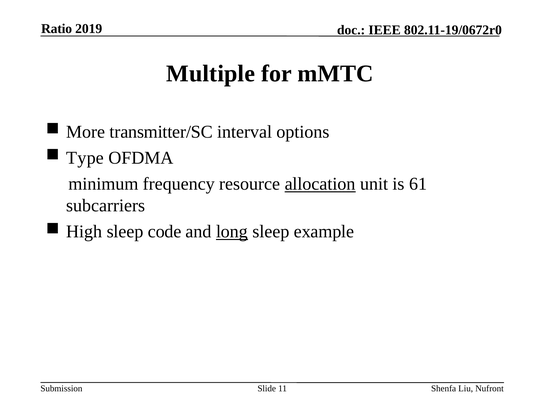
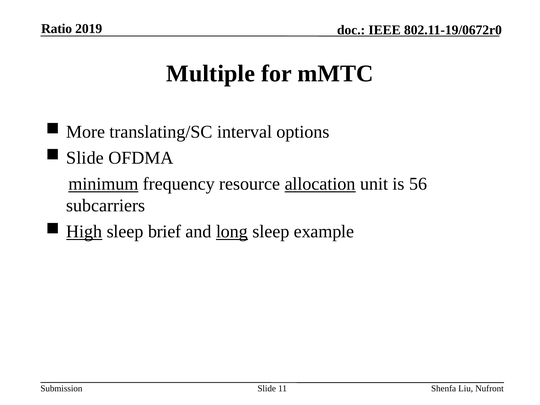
transmitter/SC: transmitter/SC -> translating/SC
Type at (85, 158): Type -> Slide
minimum underline: none -> present
61: 61 -> 56
High underline: none -> present
code: code -> brief
